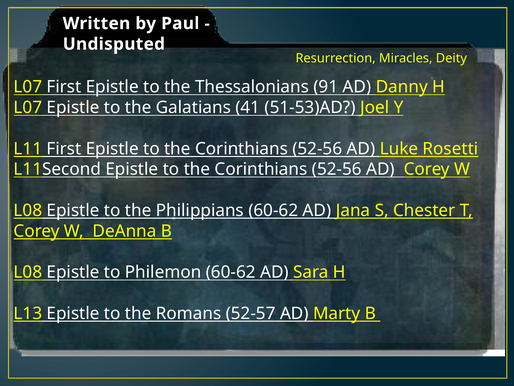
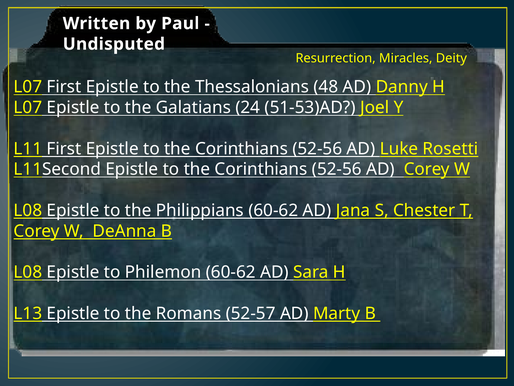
91: 91 -> 48
41: 41 -> 24
